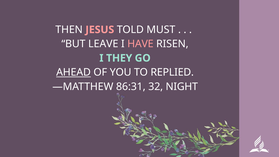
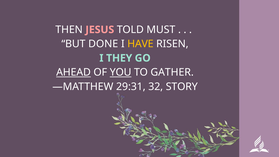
LEAVE: LEAVE -> DONE
HAVE colour: pink -> yellow
YOU underline: none -> present
REPLIED: REPLIED -> GATHER
86:31: 86:31 -> 29:31
NIGHT: NIGHT -> STORY
